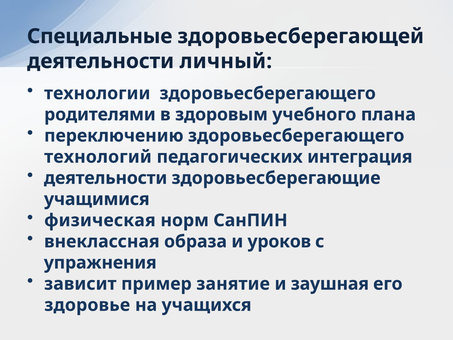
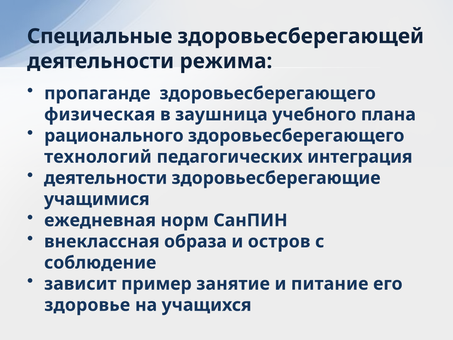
личный: личный -> режима
технологии: технологии -> пропаганде
родителями: родителями -> физическая
здоровым: здоровым -> заушница
переключению: переключению -> рационального
физическая: физическая -> ежедневная
уроков: уроков -> остров
упражнения: упражнения -> соблюдение
заушная: заушная -> питание
